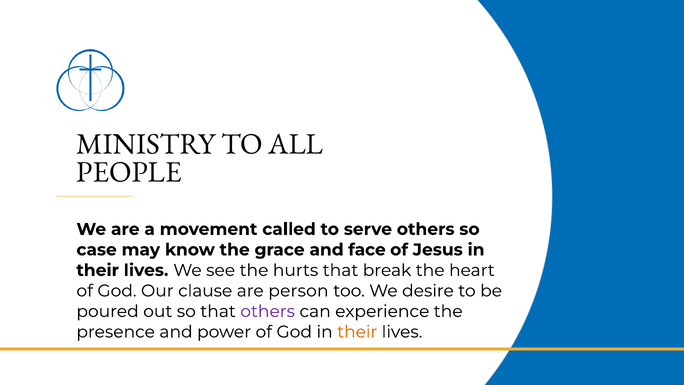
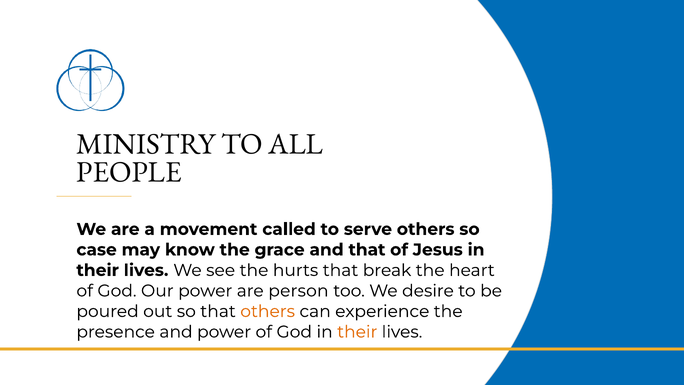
and face: face -> that
Our clause: clause -> power
others at (268, 311) colour: purple -> orange
